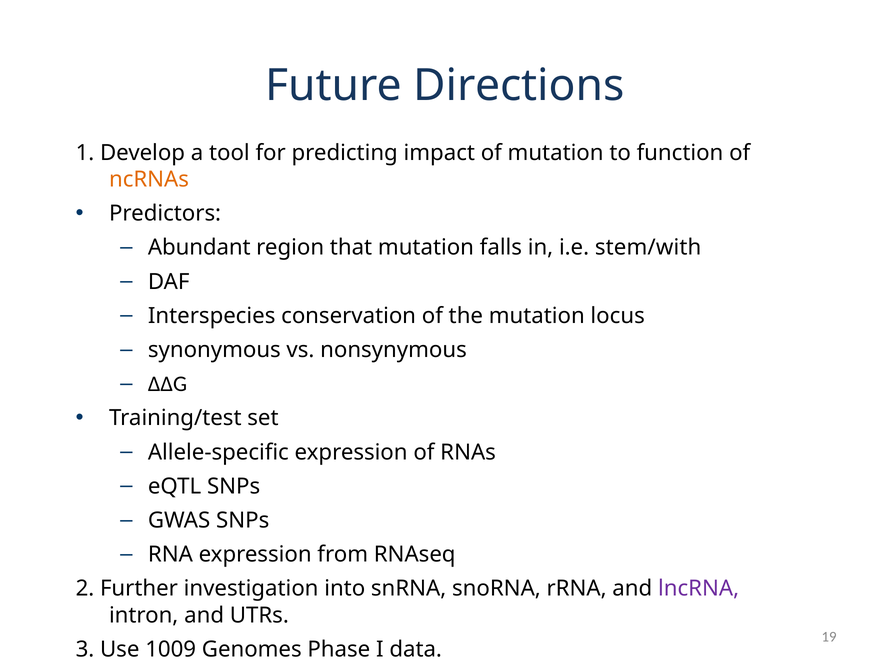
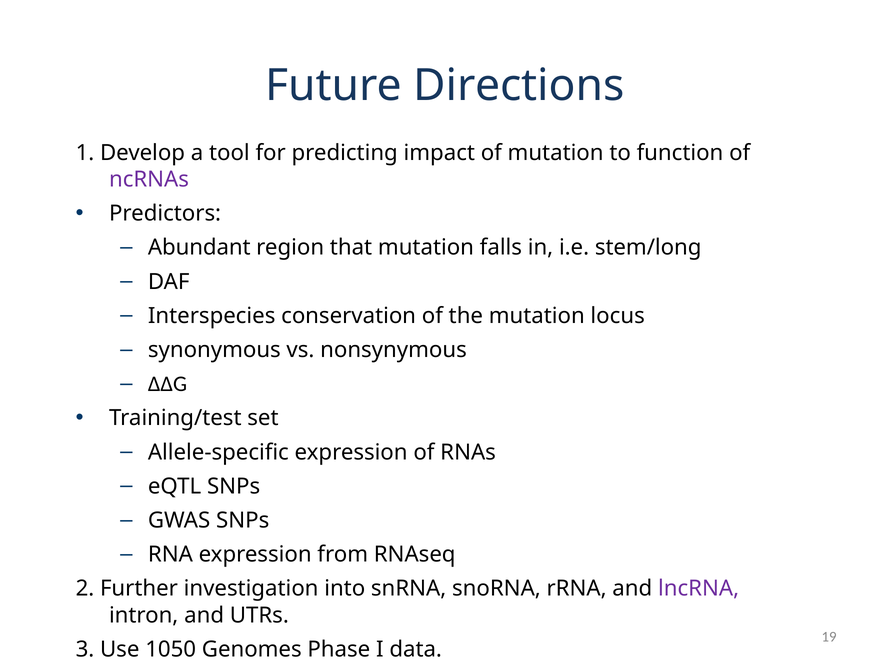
ncRNAs colour: orange -> purple
stem/with: stem/with -> stem/long
1009: 1009 -> 1050
